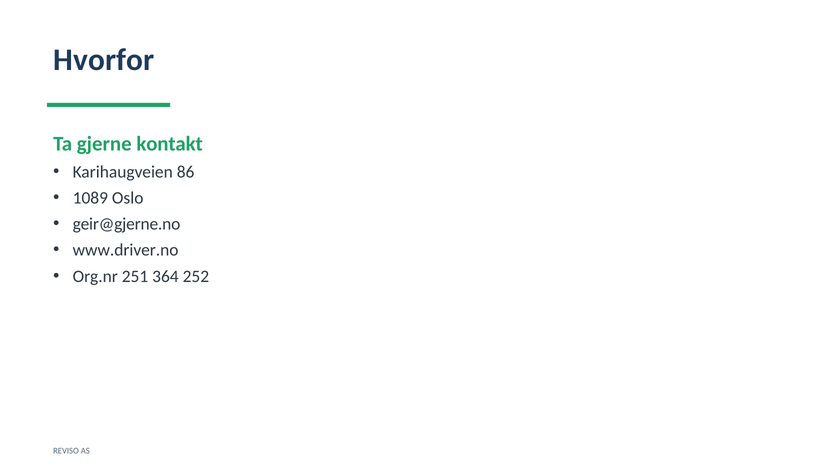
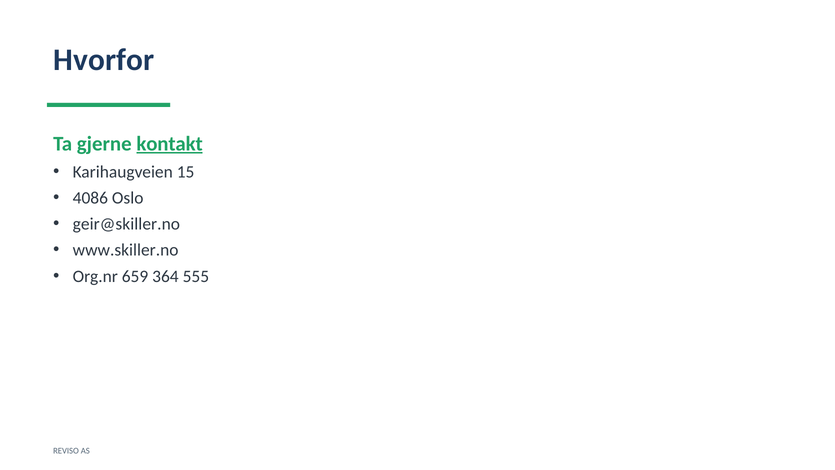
kontakt underline: none -> present
86: 86 -> 15
1089: 1089 -> 4086
geir@gjerne.no: geir@gjerne.no -> geir@skiller.no
www.driver.no: www.driver.no -> www.skiller.no
251: 251 -> 659
252: 252 -> 555
